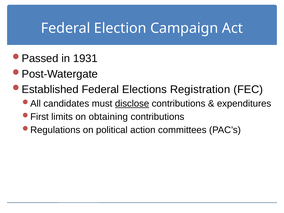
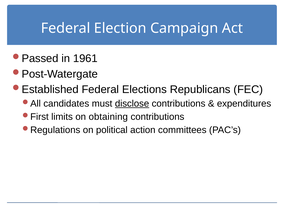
1931: 1931 -> 1961
Registration: Registration -> Republicans
